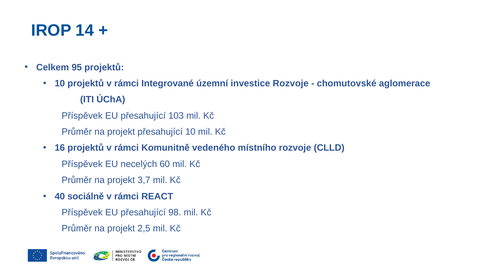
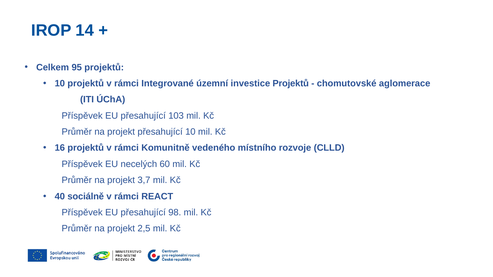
investice Rozvoje: Rozvoje -> Projektů
